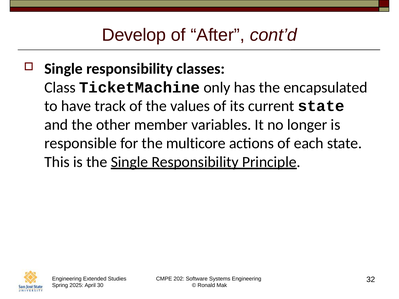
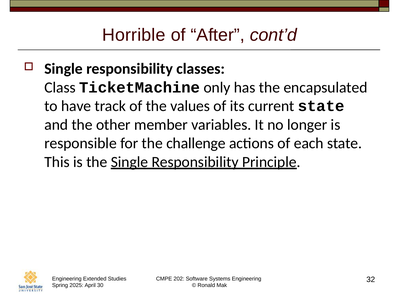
Develop: Develop -> Horrible
multicore: multicore -> challenge
